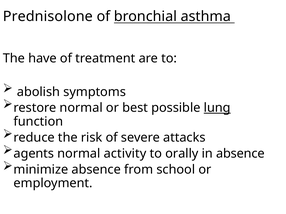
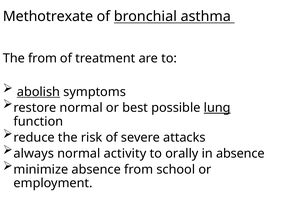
Prednisolone: Prednisolone -> Methotrexate
The have: have -> from
abolish underline: none -> present
agents: agents -> always
